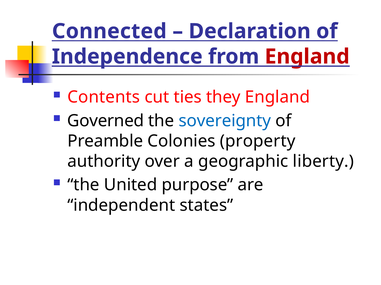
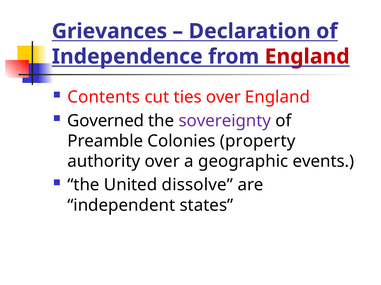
Connected: Connected -> Grievances
ties they: they -> over
sovereignty colour: blue -> purple
liberty: liberty -> events
purpose: purpose -> dissolve
